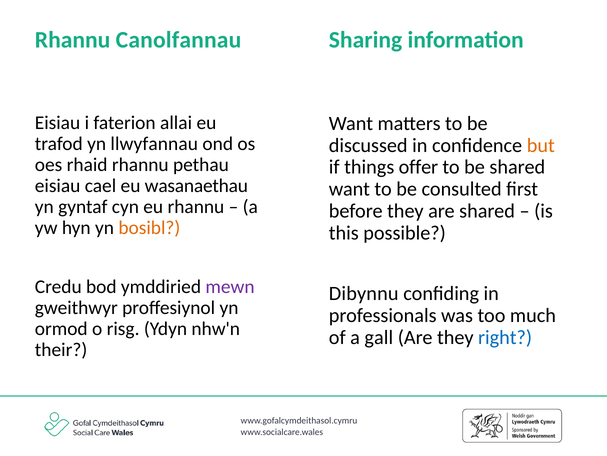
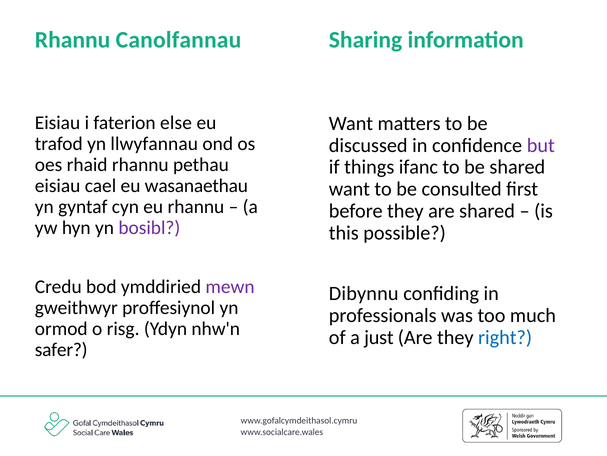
allai: allai -> else
but colour: orange -> purple
offer: offer -> ifanc
bosibl colour: orange -> purple
gall: gall -> just
their: their -> safer
